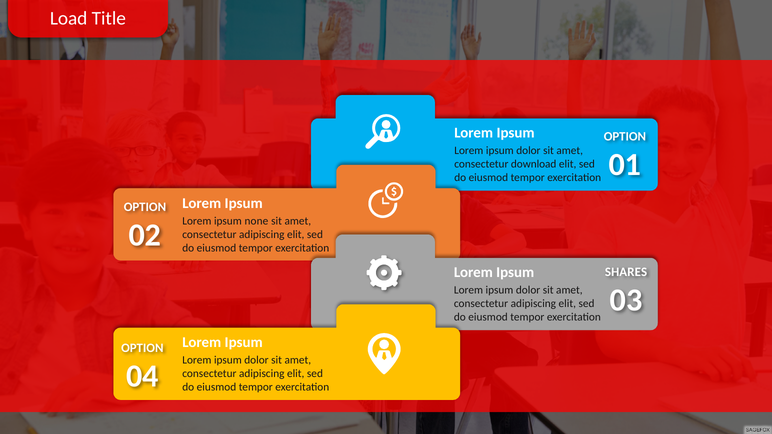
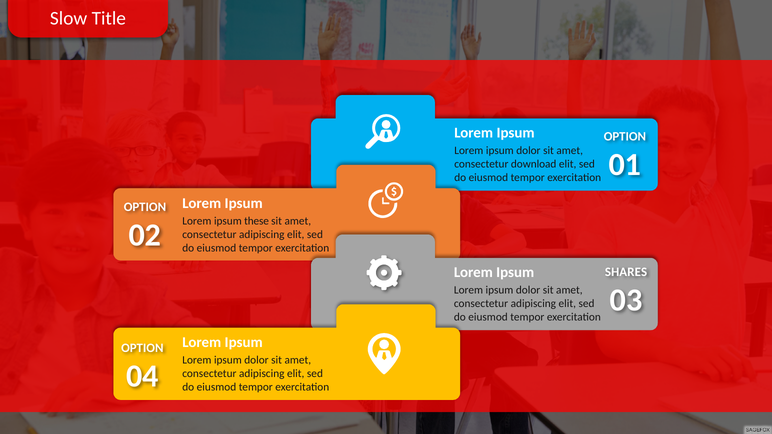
Load: Load -> Slow
none: none -> these
